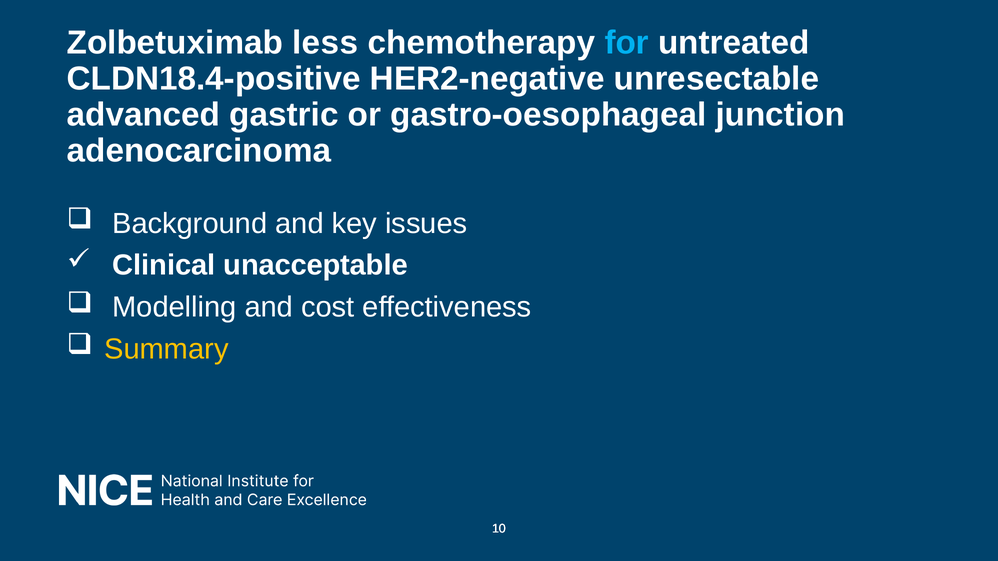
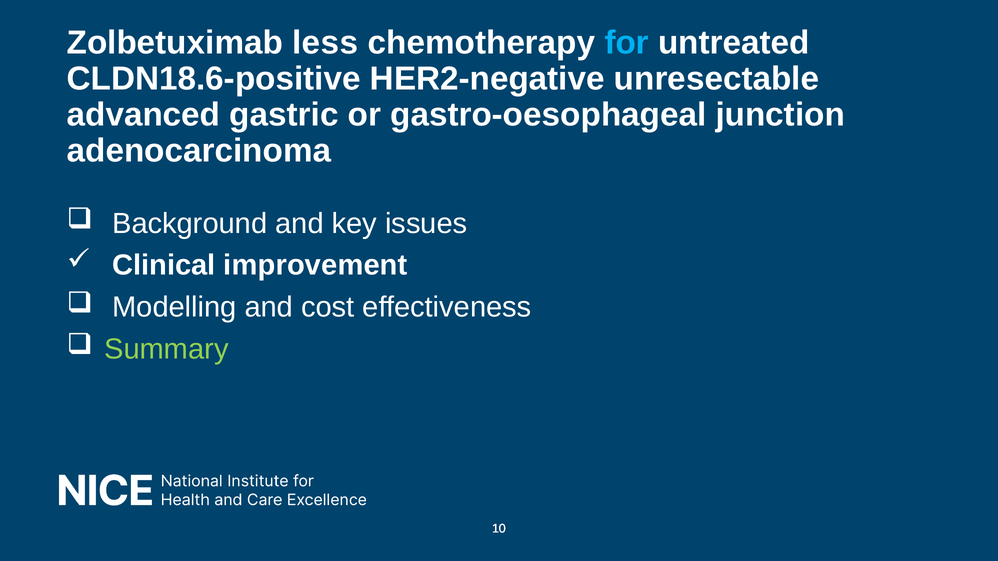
CLDN18.4-positive: CLDN18.4-positive -> CLDN18.6-positive
unacceptable: unacceptable -> improvement
Summary colour: yellow -> light green
